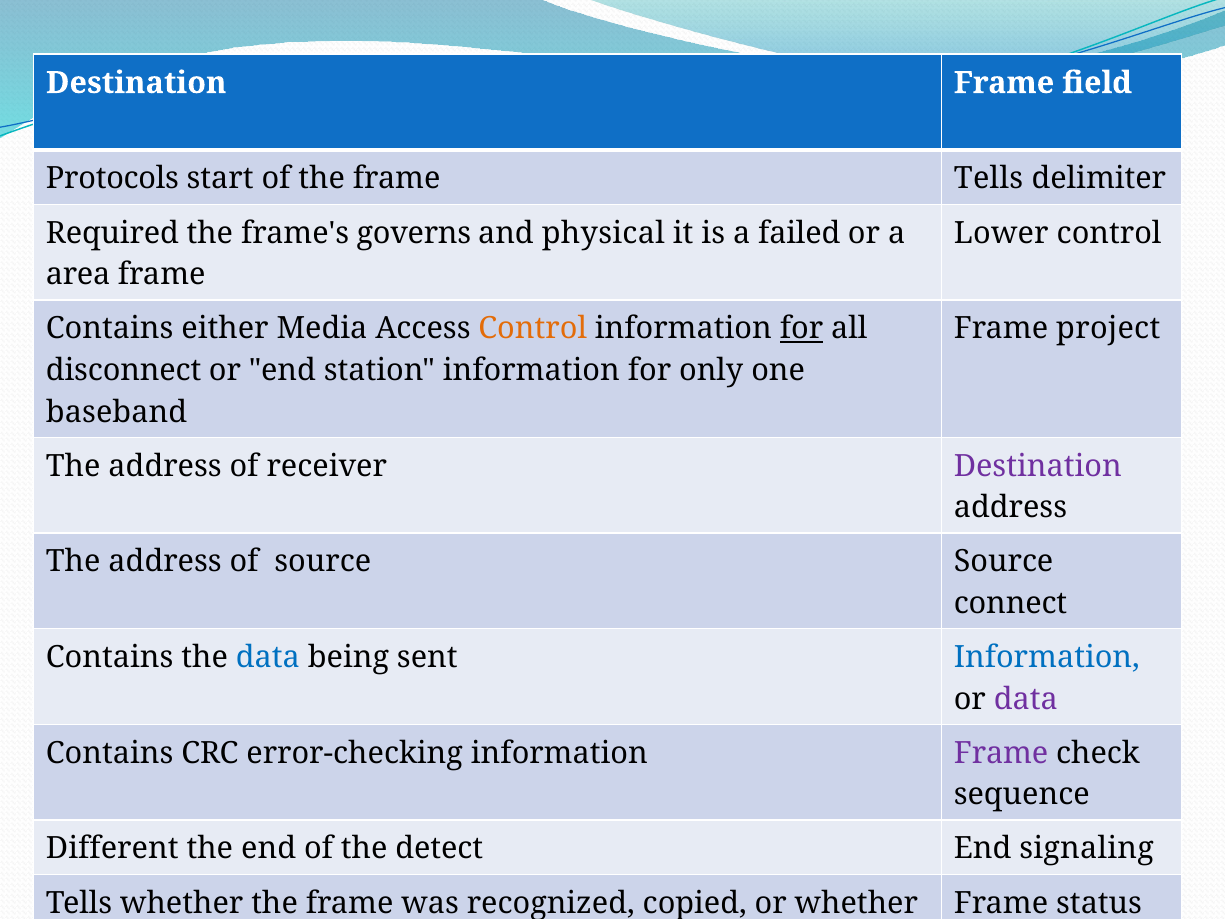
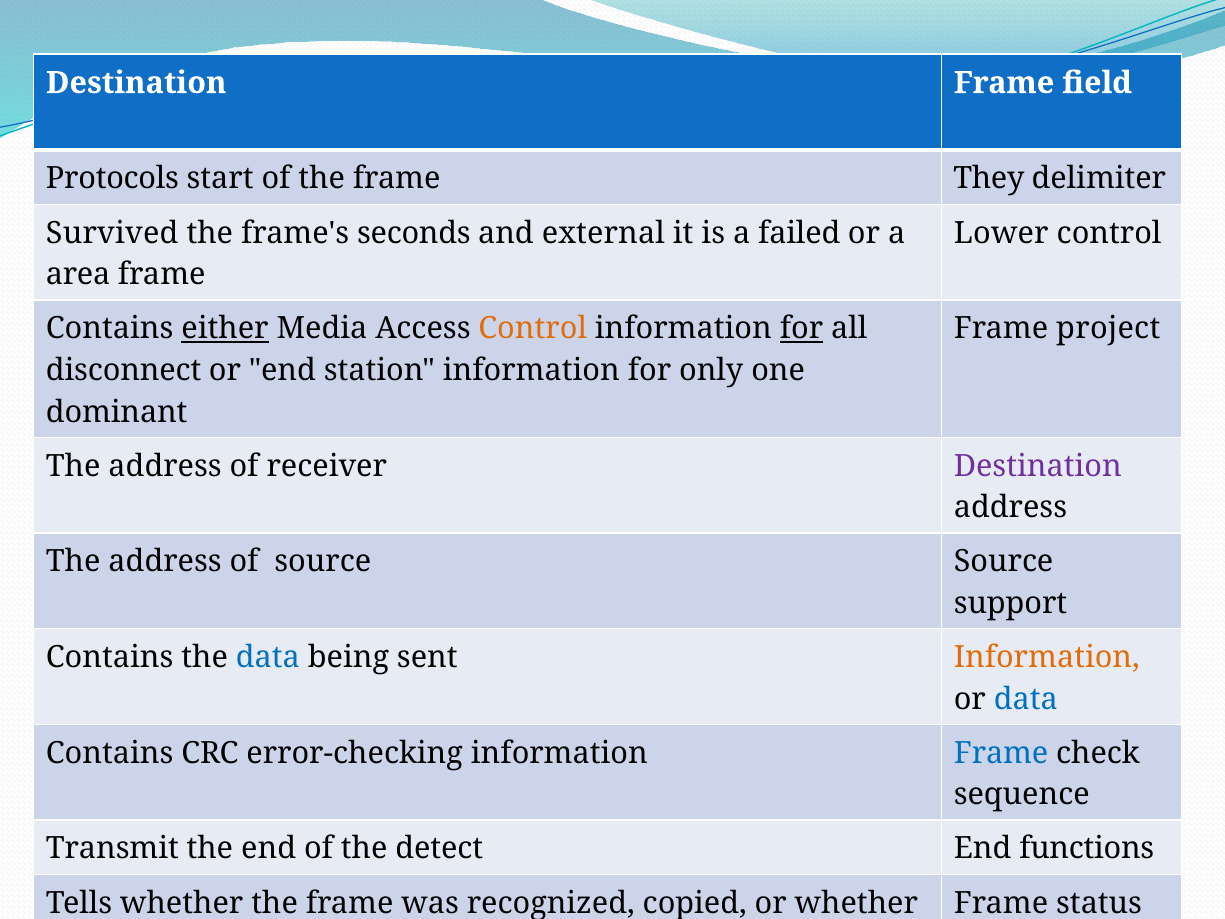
frame Tells: Tells -> They
Required: Required -> Survived
governs: governs -> seconds
physical: physical -> external
either underline: none -> present
baseband: baseband -> dominant
connect: connect -> support
Information at (1047, 657) colour: blue -> orange
data at (1026, 699) colour: purple -> blue
Frame at (1001, 753) colour: purple -> blue
Different: Different -> Transmit
signaling: signaling -> functions
